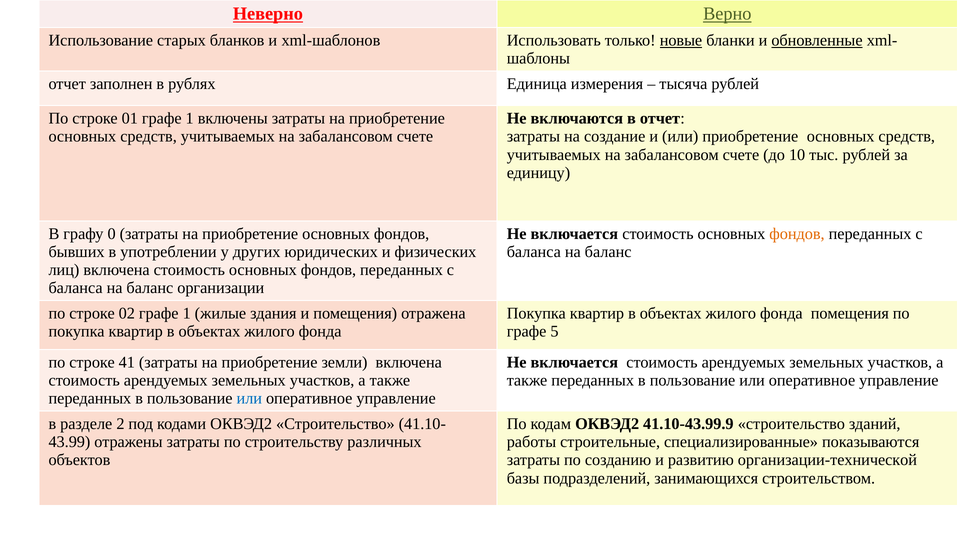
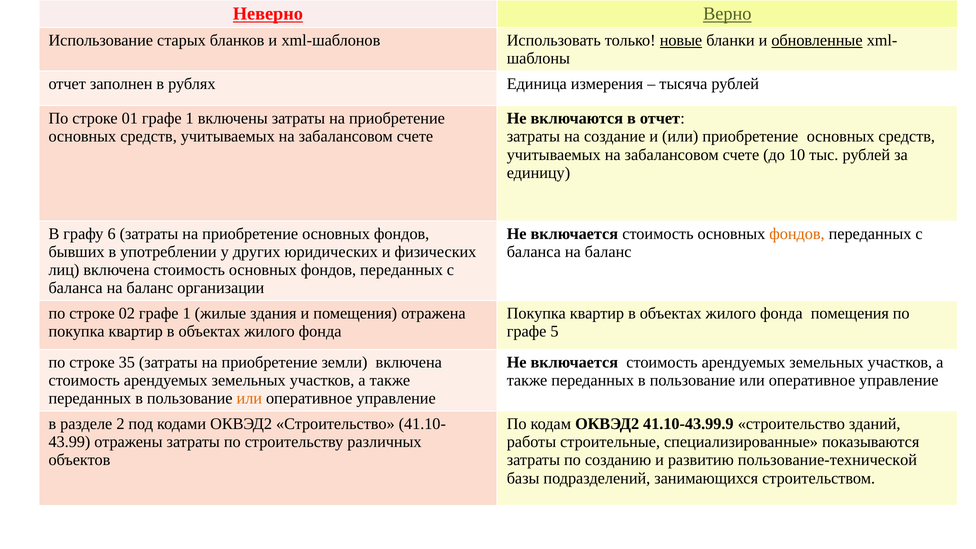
0: 0 -> 6
41: 41 -> 35
или at (249, 399) colour: blue -> orange
организации-технической: организации-технической -> пользование-технической
